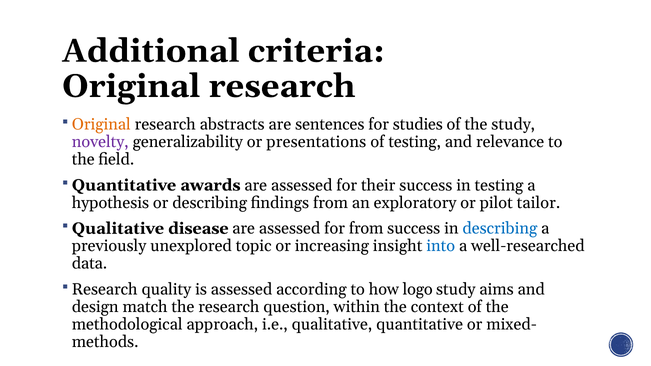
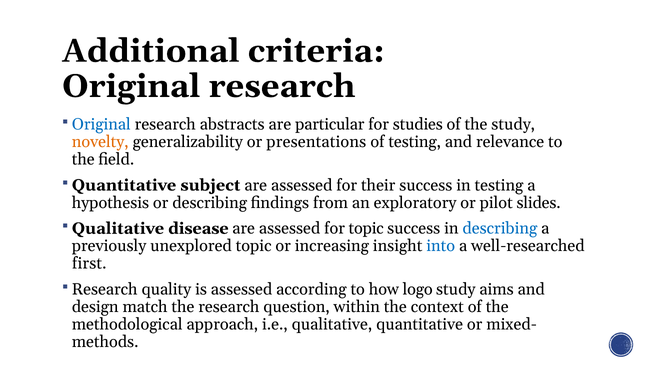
Original at (101, 124) colour: orange -> blue
sentences: sentences -> particular
novelty colour: purple -> orange
awards: awards -> subject
tailor: tailor -> slides
for from: from -> topic
data: data -> first
